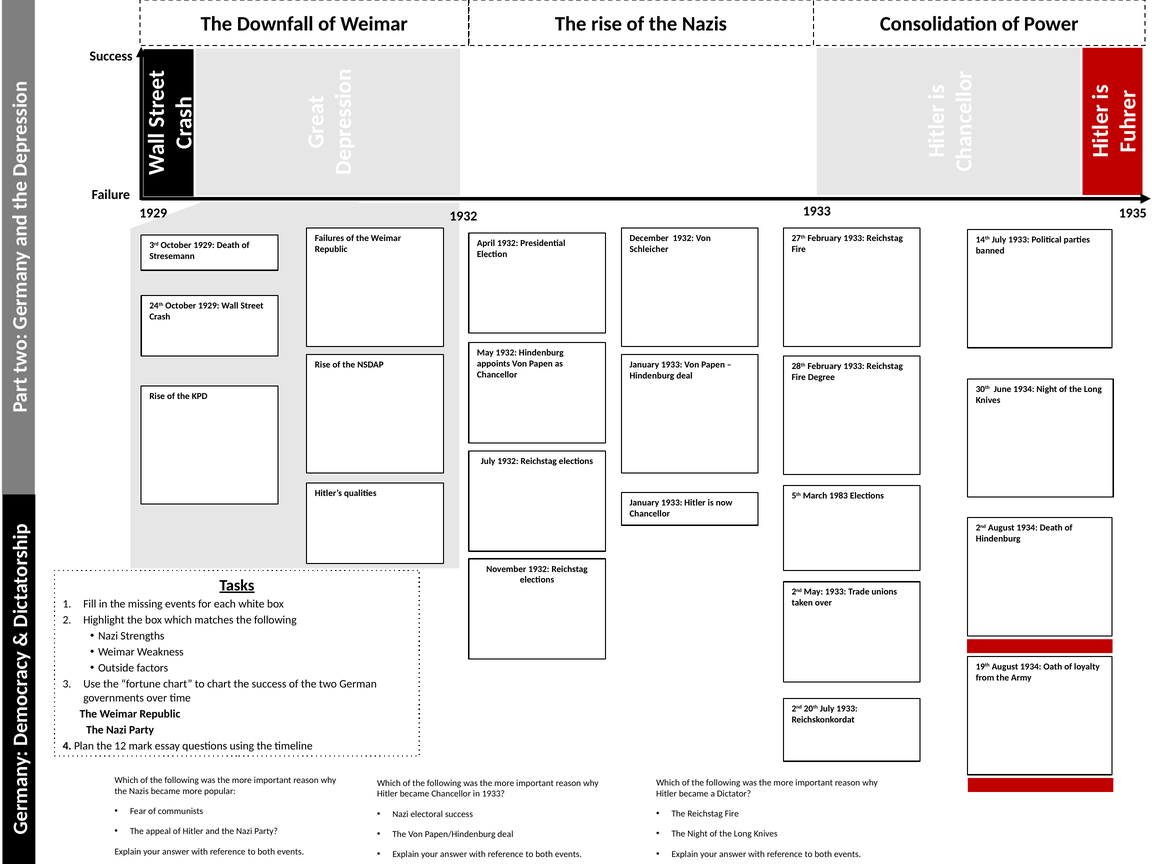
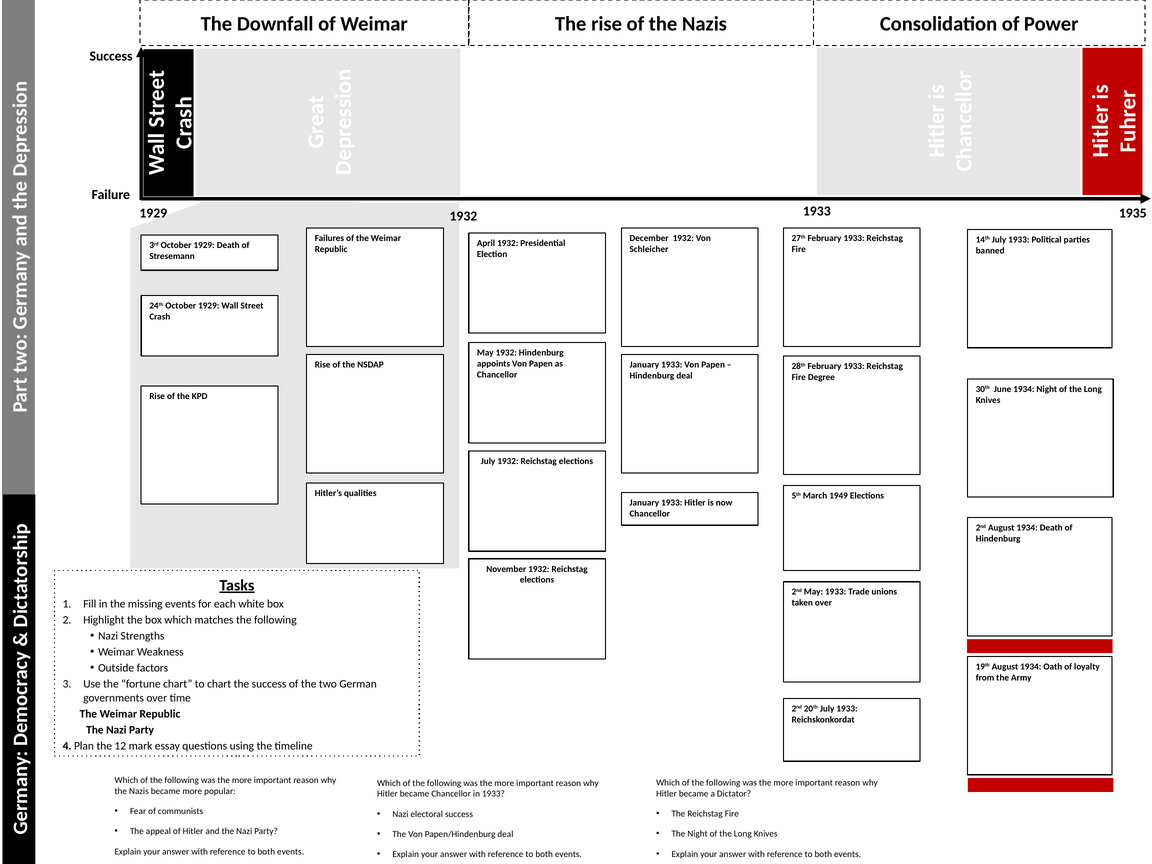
1983: 1983 -> 1949
